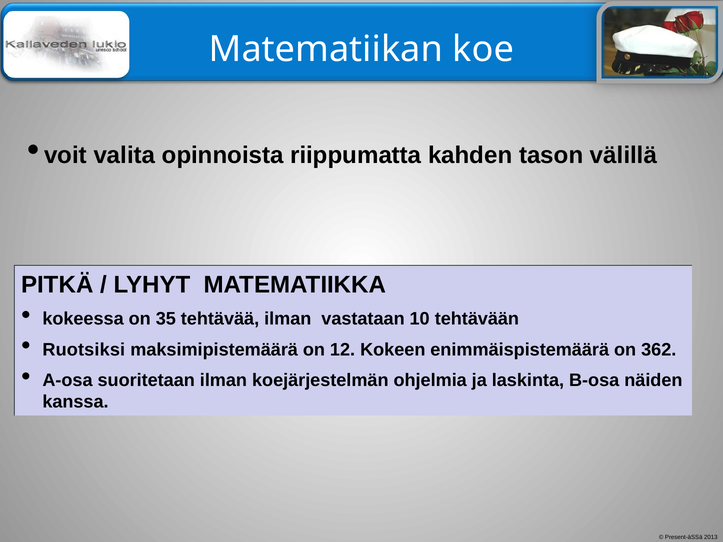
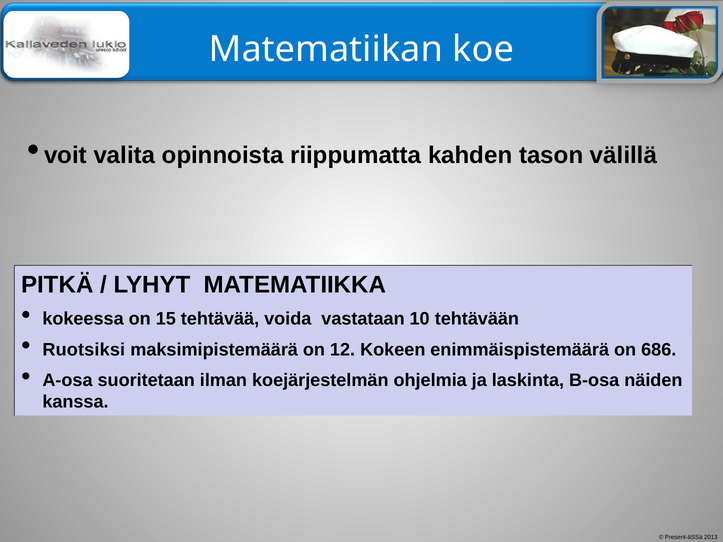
35: 35 -> 15
tehtävää ilman: ilman -> voida
362: 362 -> 686
